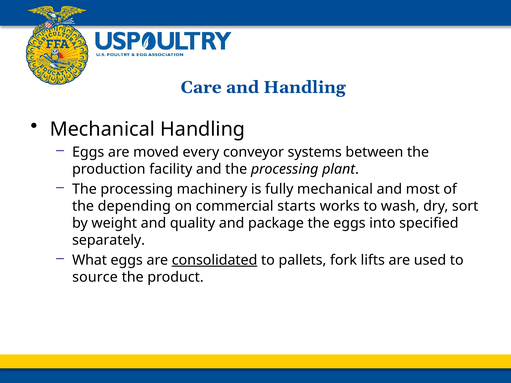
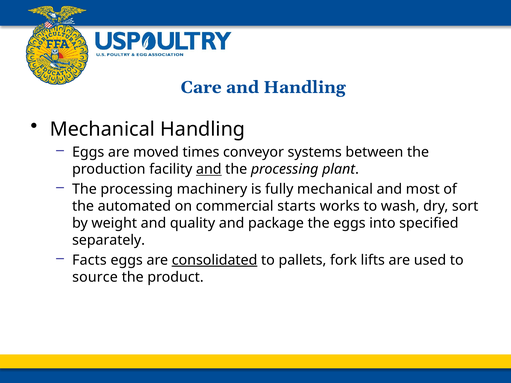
every: every -> times
and at (209, 169) underline: none -> present
depending: depending -> automated
What: What -> Facts
